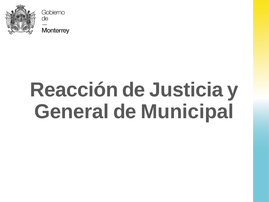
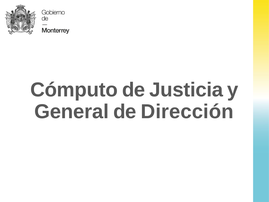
Reacción: Reacción -> Cómputo
Municipal: Municipal -> Dirección
